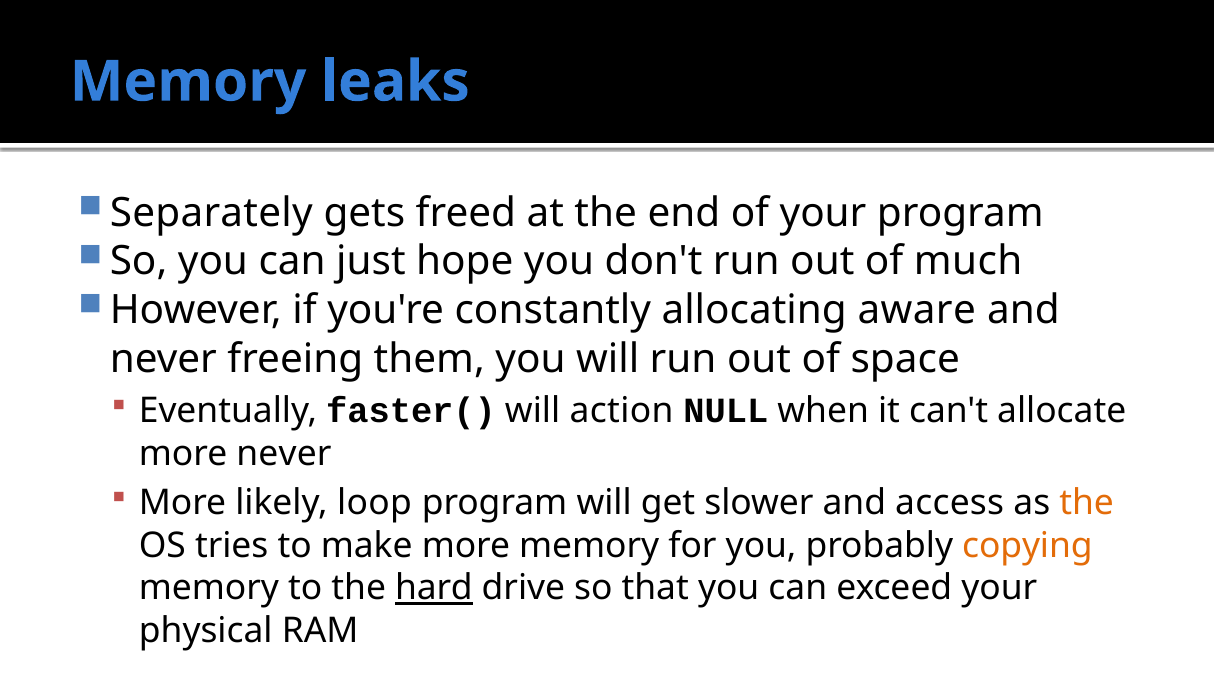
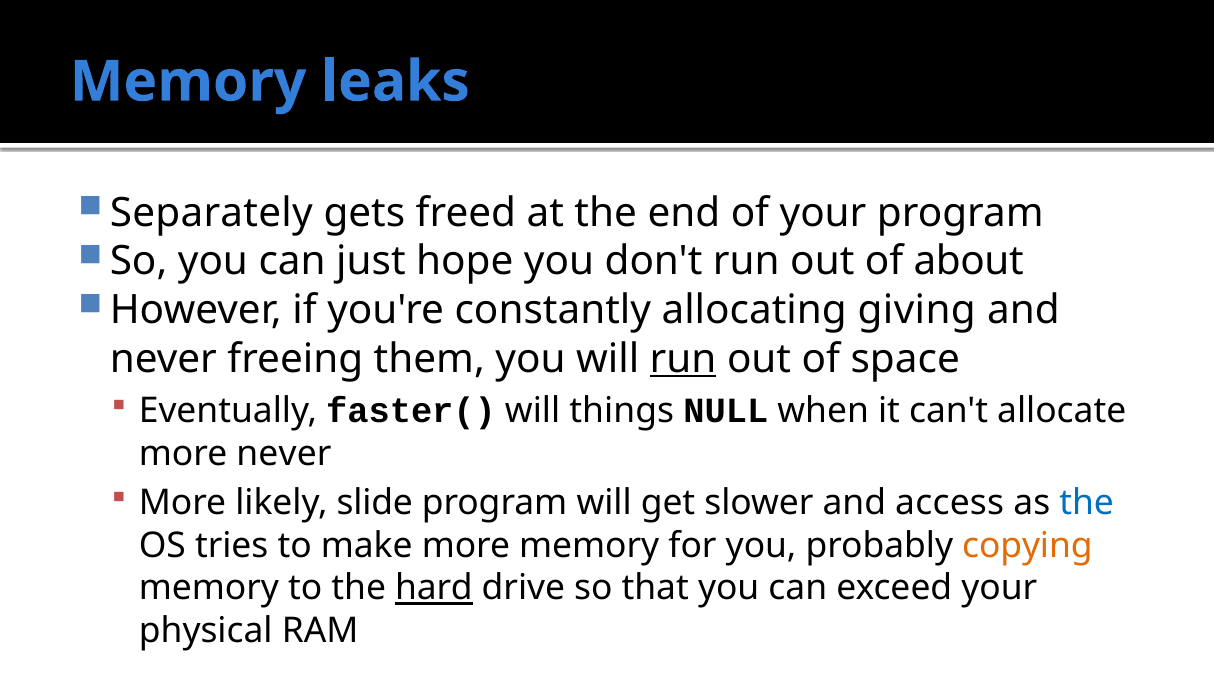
much: much -> about
aware: aware -> giving
run at (683, 359) underline: none -> present
action: action -> things
loop: loop -> slide
the at (1087, 503) colour: orange -> blue
